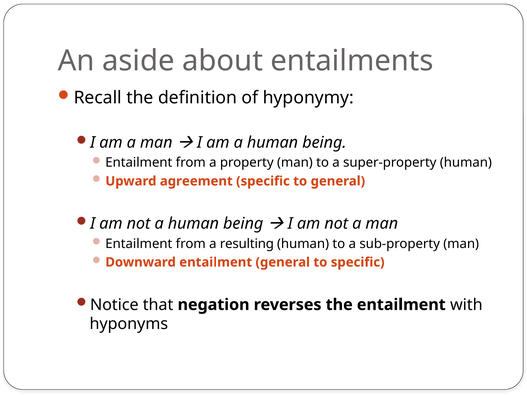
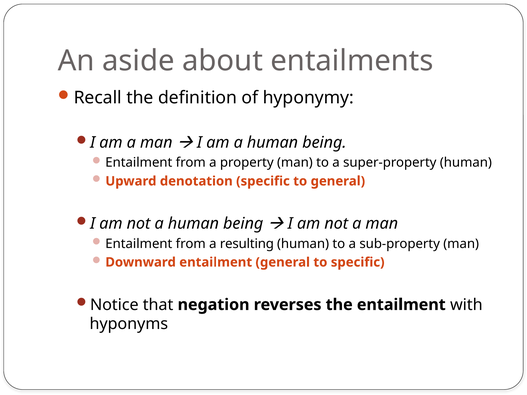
agreement: agreement -> denotation
